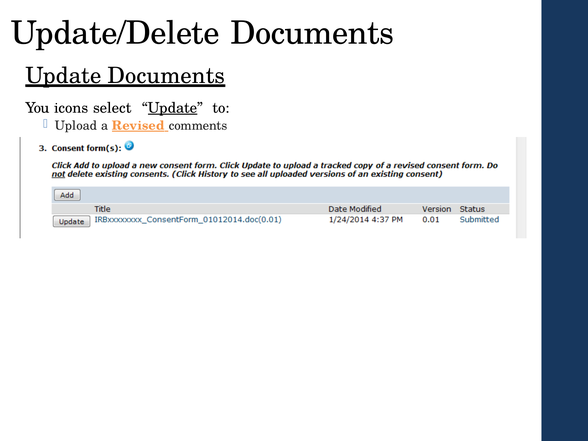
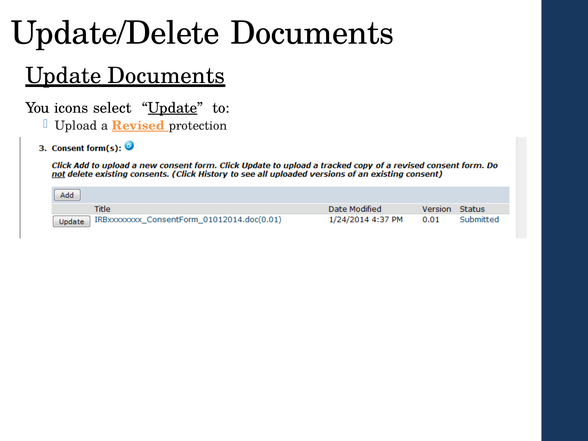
comments: comments -> protection
